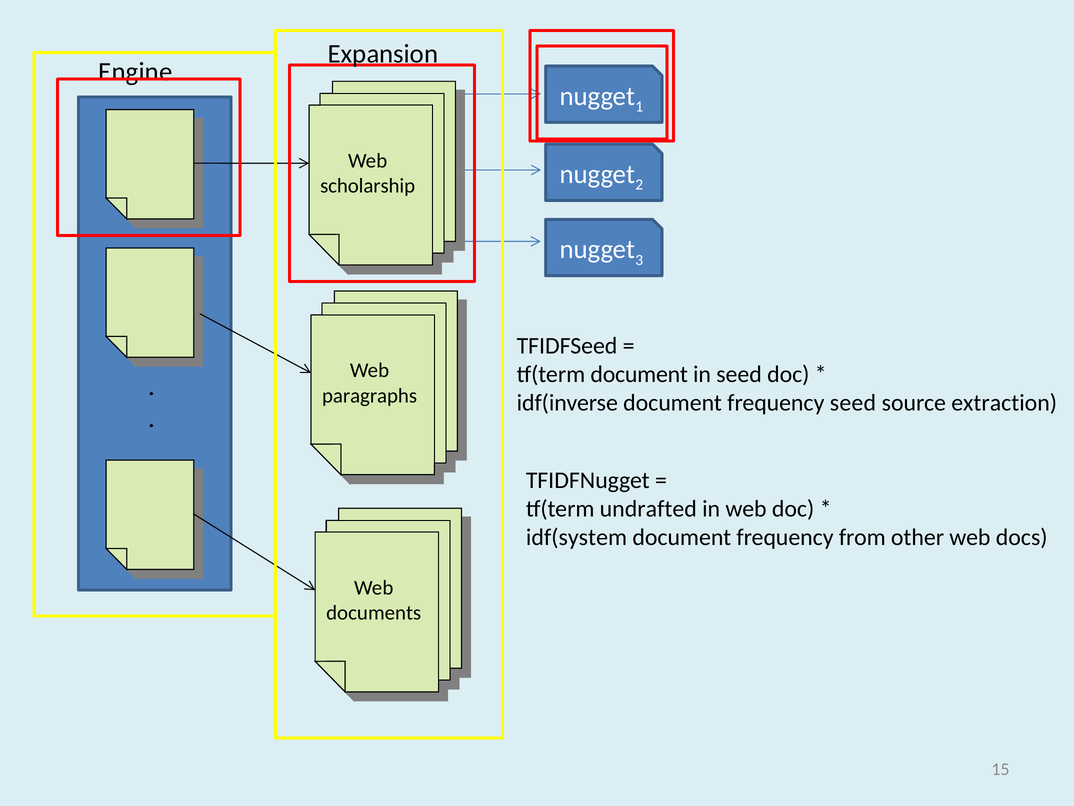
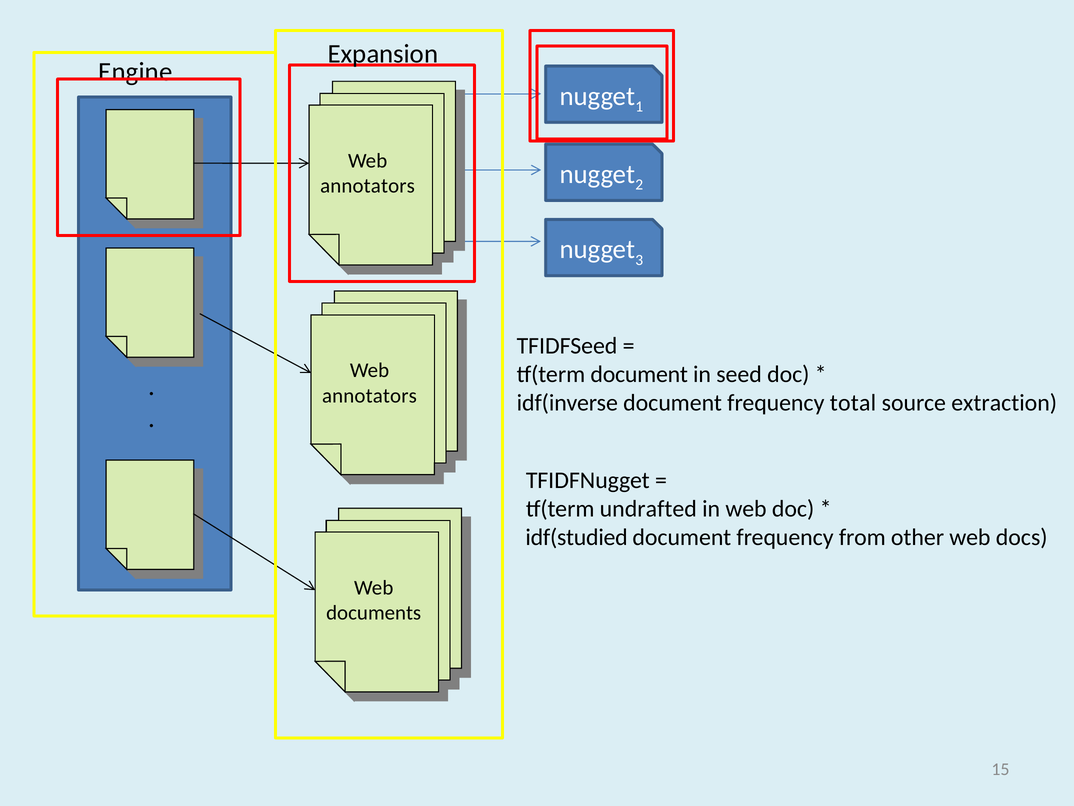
scholarship at (368, 186): scholarship -> annotators
paragraphs at (370, 395): paragraphs -> annotators
frequency seed: seed -> total
idf(system: idf(system -> idf(studied
